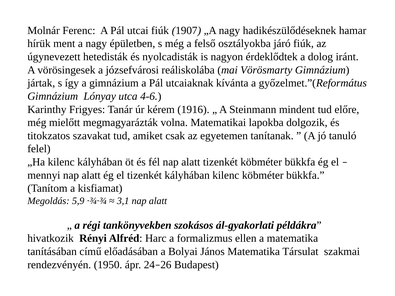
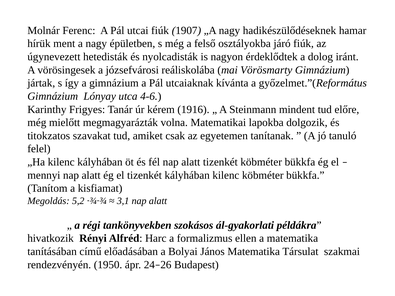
5,9: 5,9 -> 5,2
